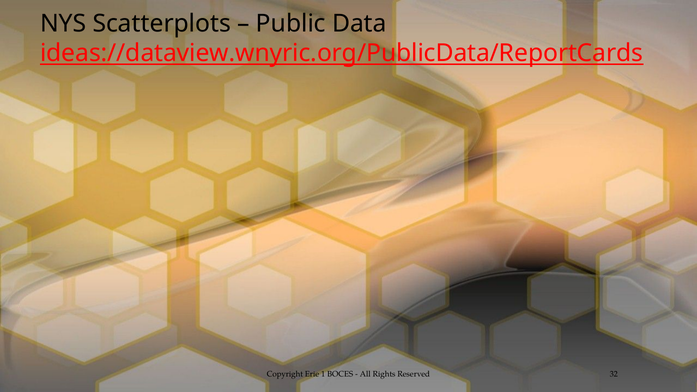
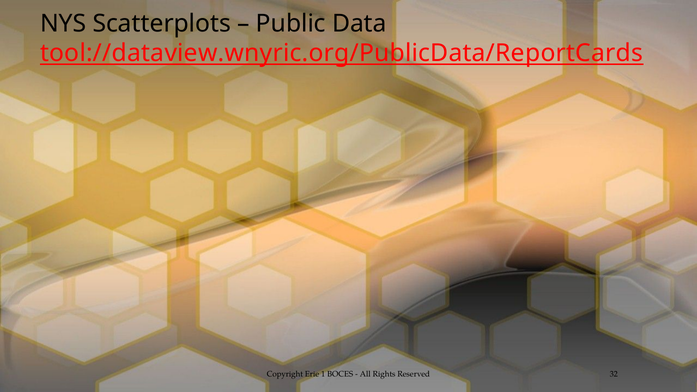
ideas://dataview.wnyric.org/PublicData/ReportCards: ideas://dataview.wnyric.org/PublicData/ReportCards -> tool://dataview.wnyric.org/PublicData/ReportCards
